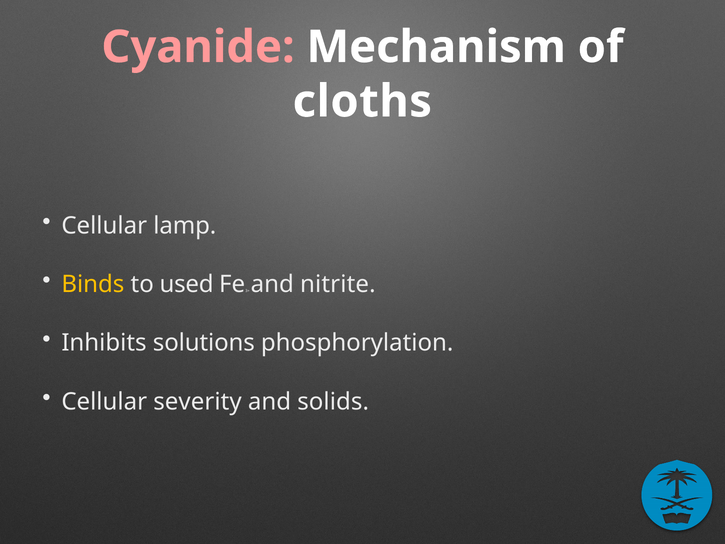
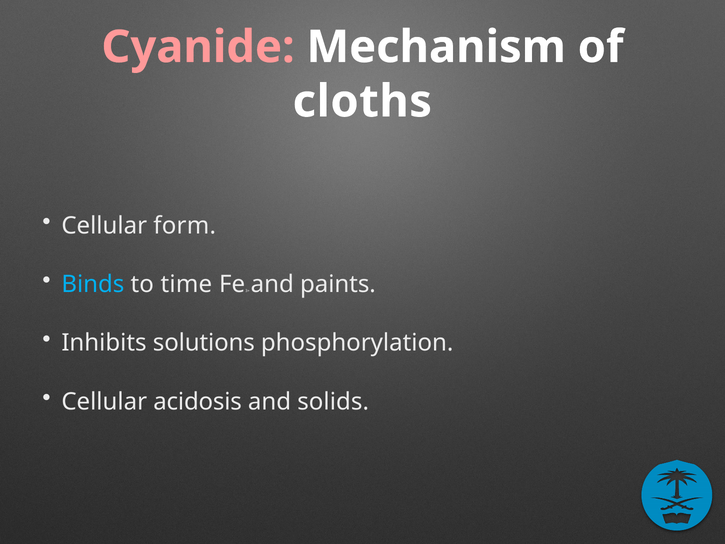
lamp: lamp -> form
Binds colour: yellow -> light blue
used: used -> time
nitrite: nitrite -> paints
severity: severity -> acidosis
